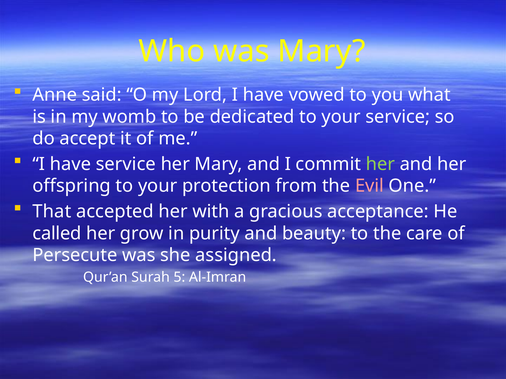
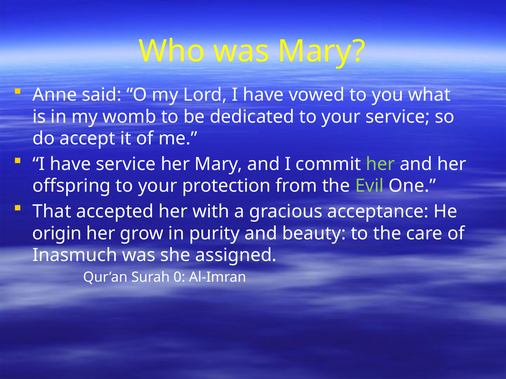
Evil colour: pink -> light green
called: called -> origin
Persecute: Persecute -> Inasmuch
5: 5 -> 0
